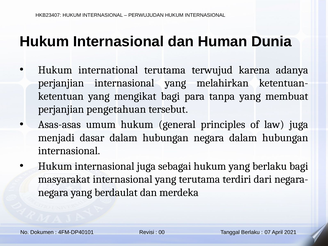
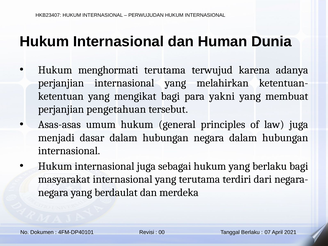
international: international -> menghormati
tanpa: tanpa -> yakni
